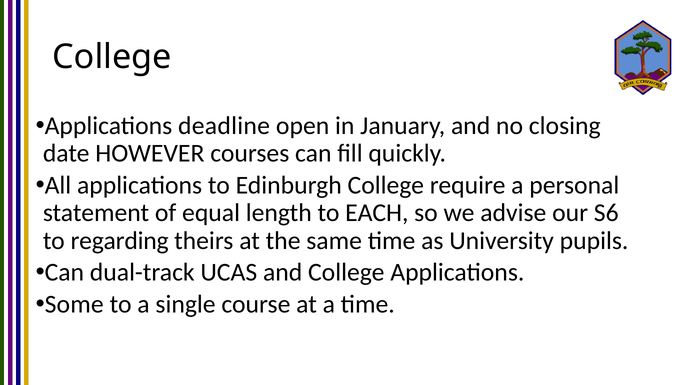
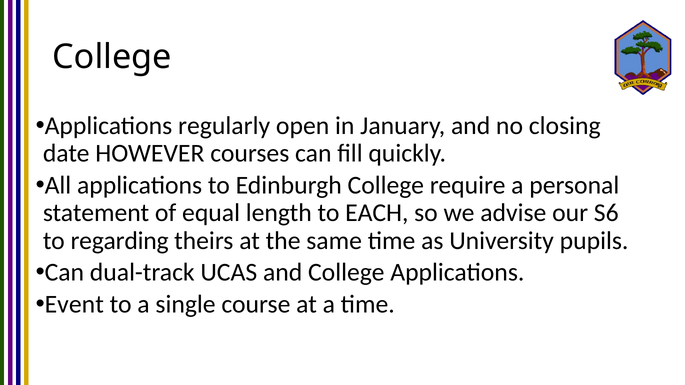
deadline: deadline -> regularly
Some: Some -> Event
